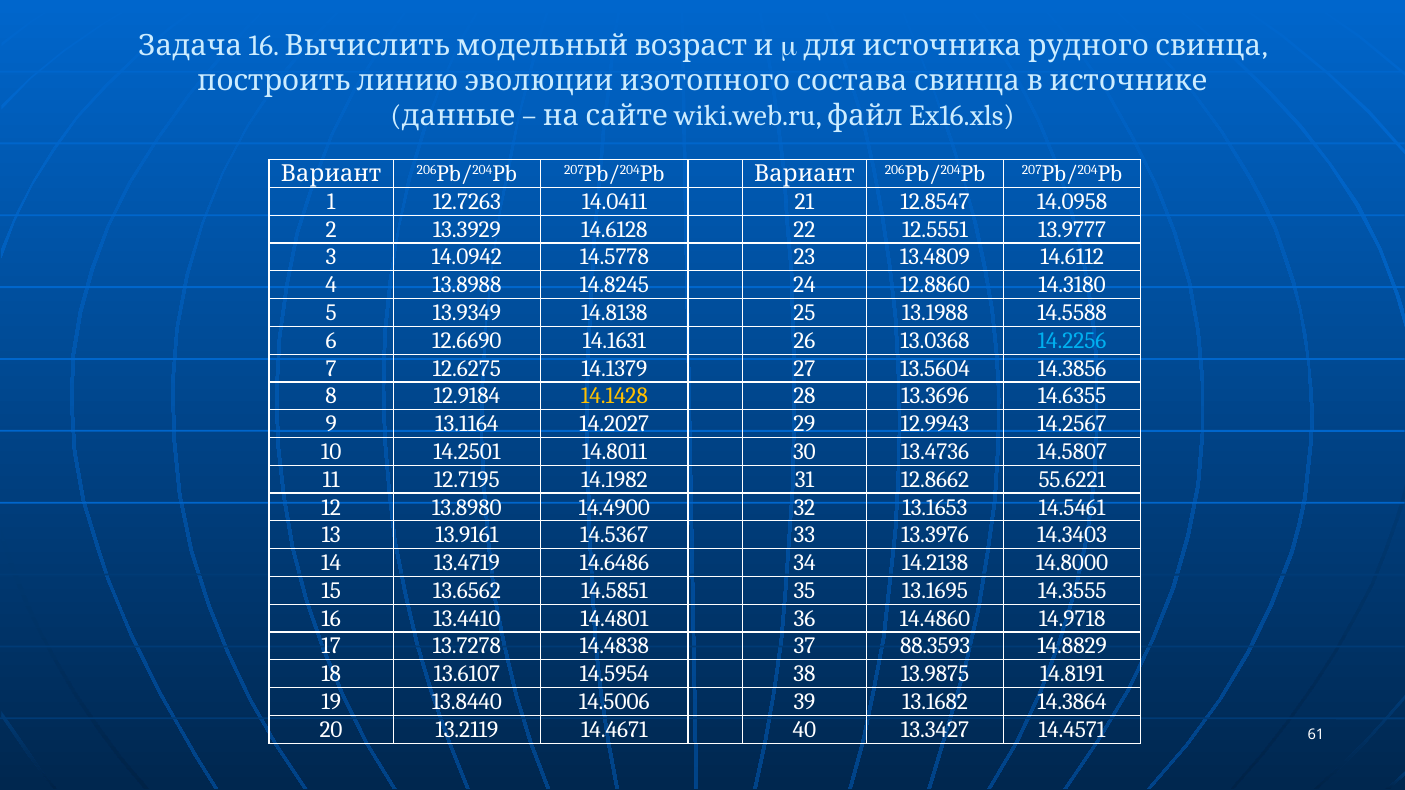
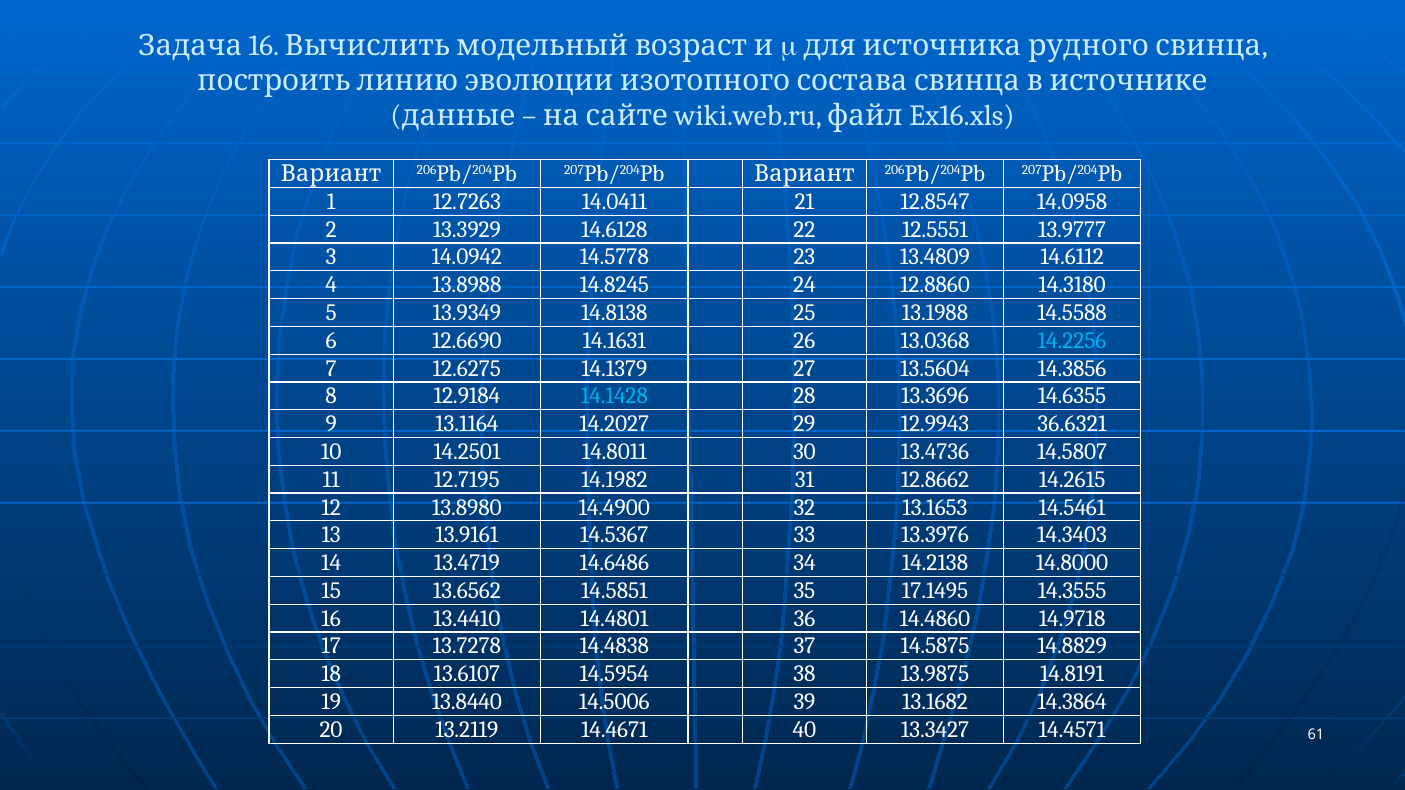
14.1428 colour: yellow -> light blue
14.2567: 14.2567 -> 36.6321
55.6221: 55.6221 -> 14.2615
13.1695: 13.1695 -> 17.1495
88.3593: 88.3593 -> 14.5875
